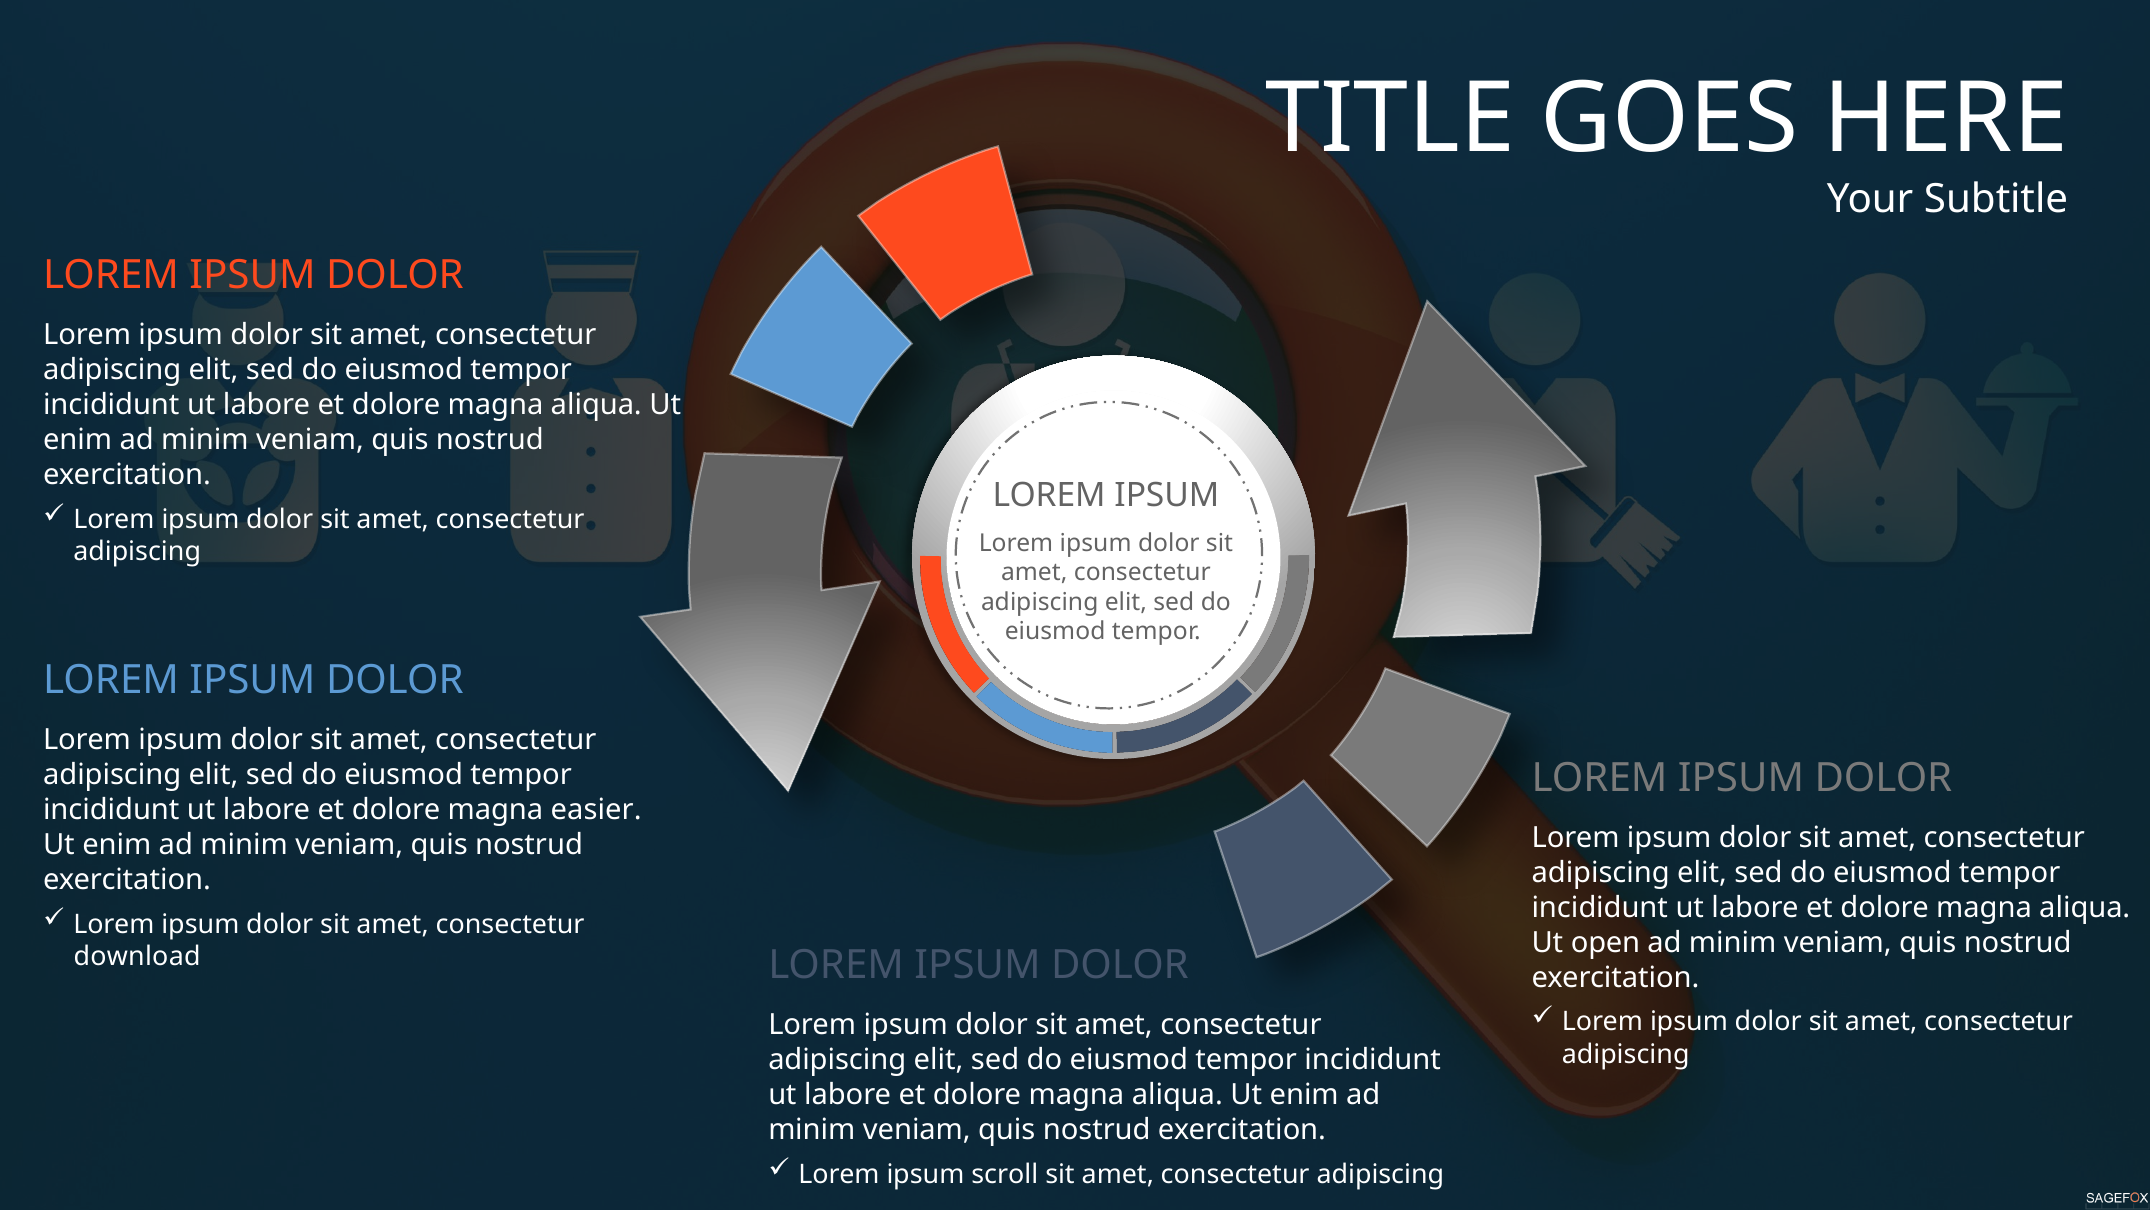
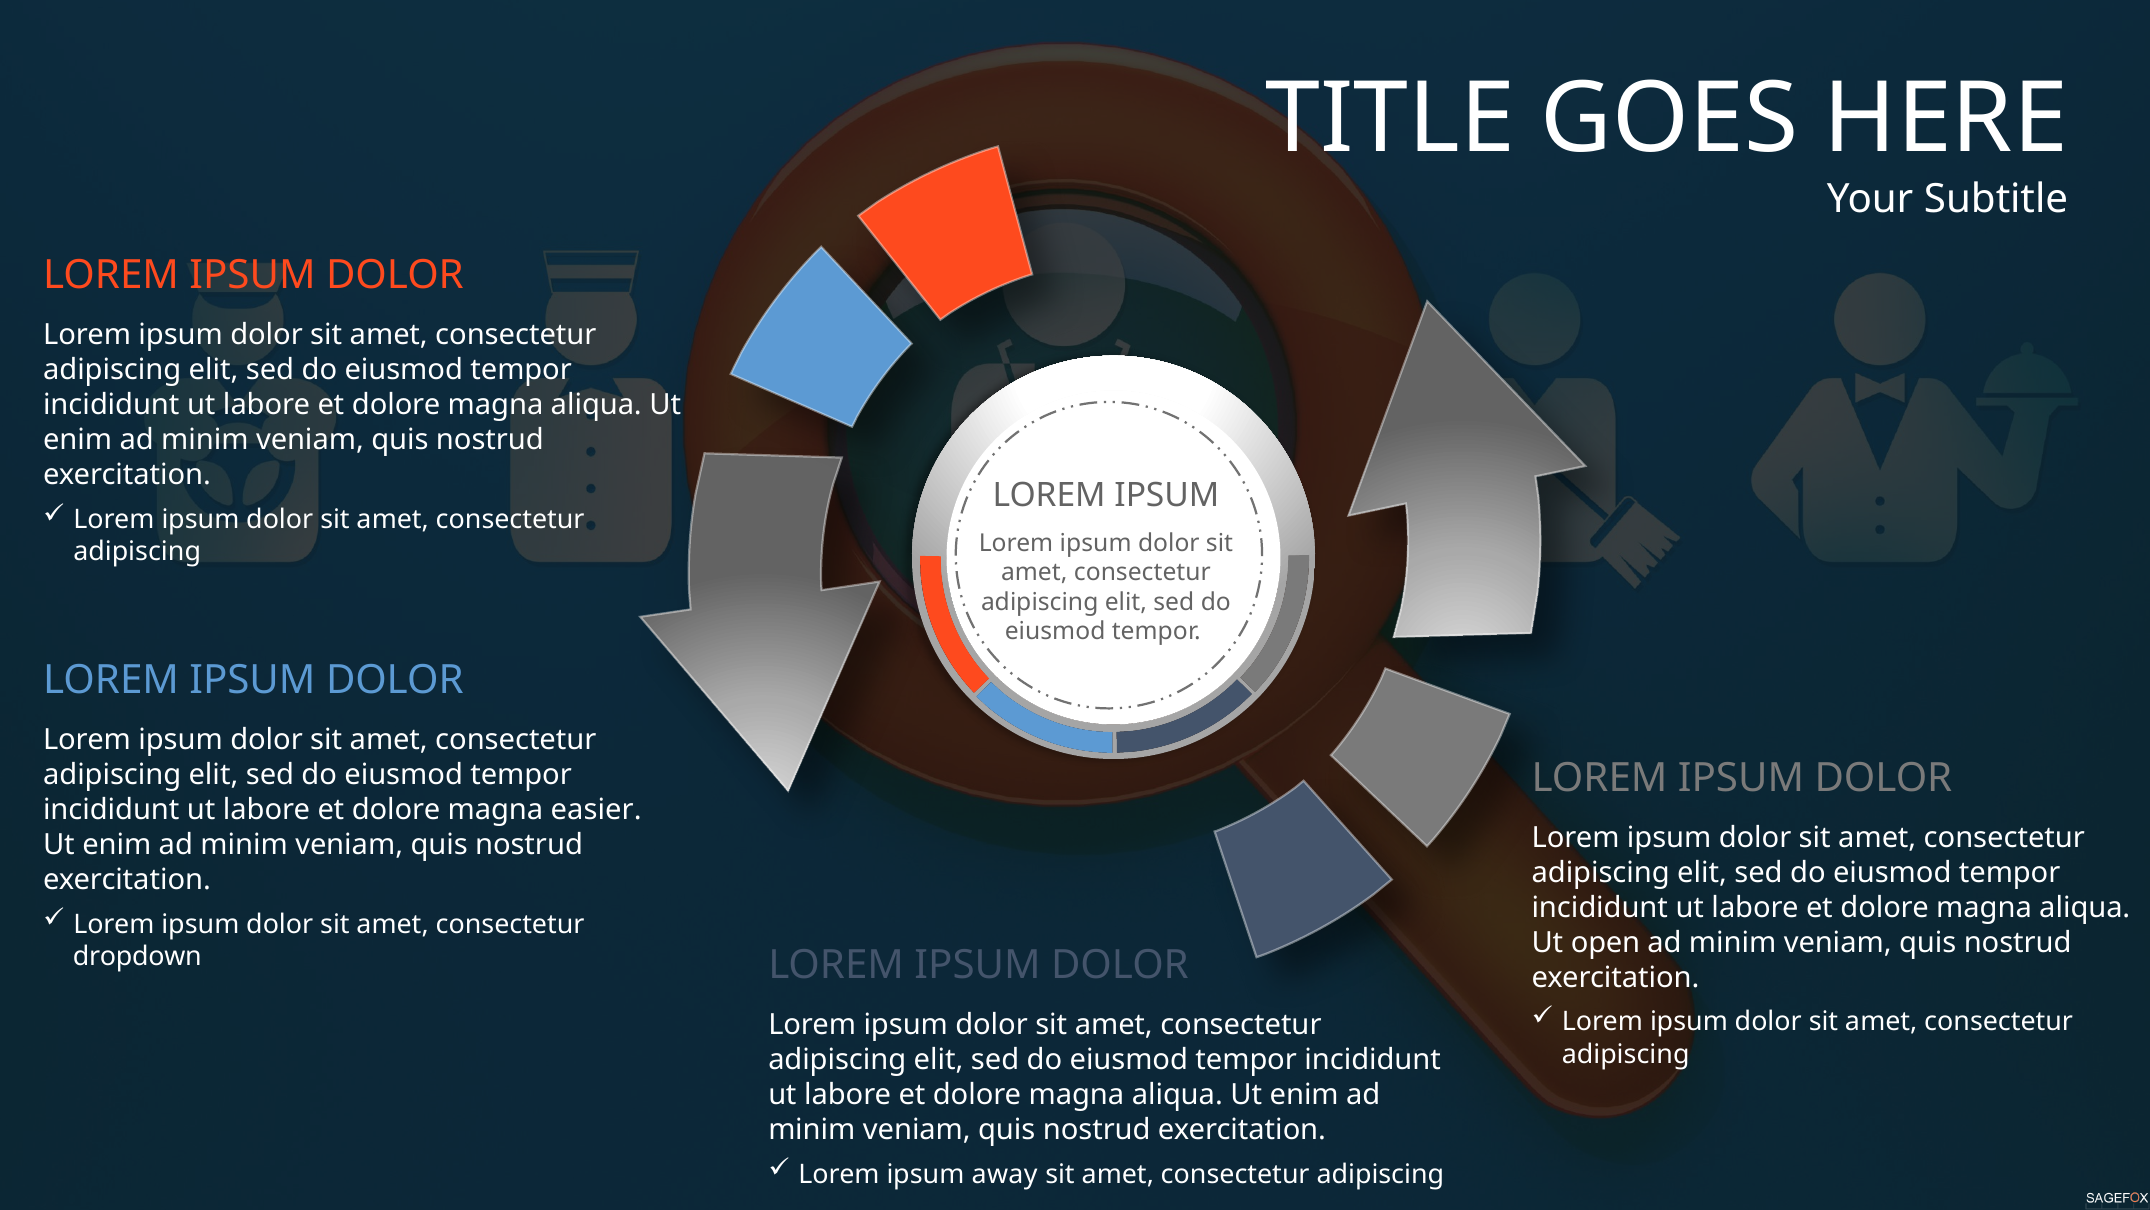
download: download -> dropdown
scroll: scroll -> away
